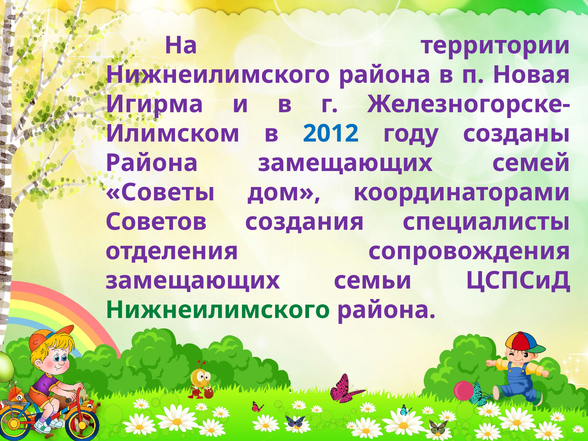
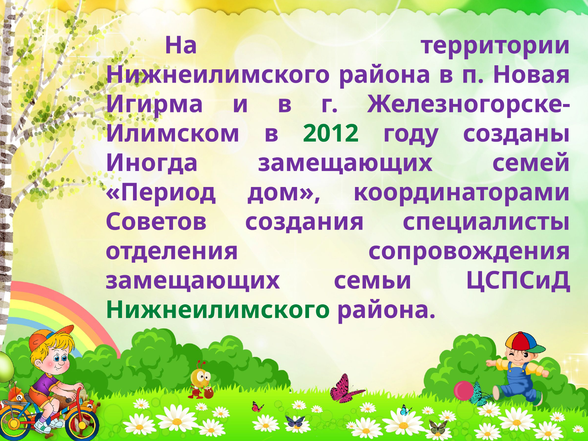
2012 colour: blue -> green
Района at (152, 163): Района -> Иногда
Советы: Советы -> Период
